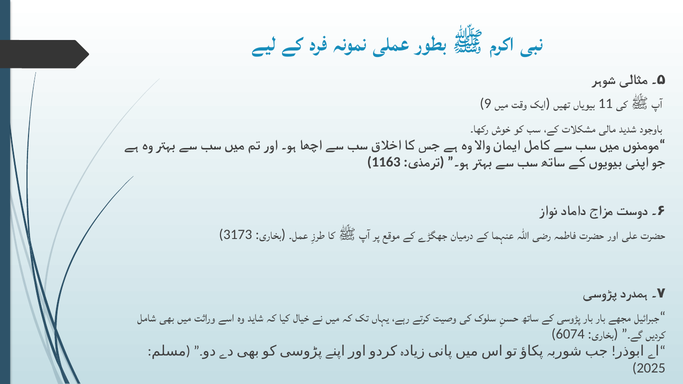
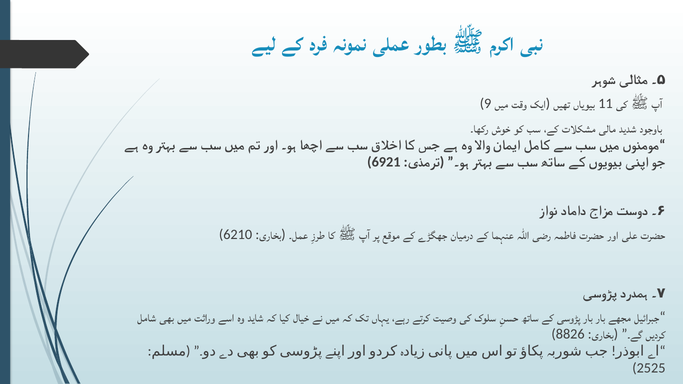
1163: 1163 -> 6921
3173: 3173 -> 6210
6074: 6074 -> 8826
2025: 2025 -> 2525
